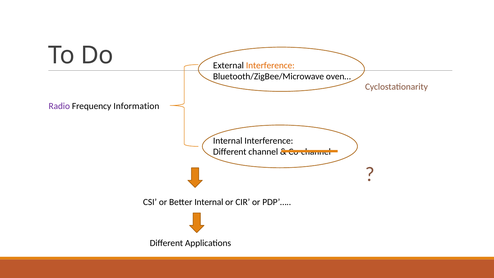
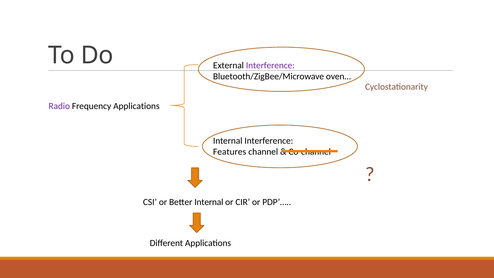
Interference at (270, 65) colour: orange -> purple
Frequency Information: Information -> Applications
Different at (230, 152): Different -> Features
